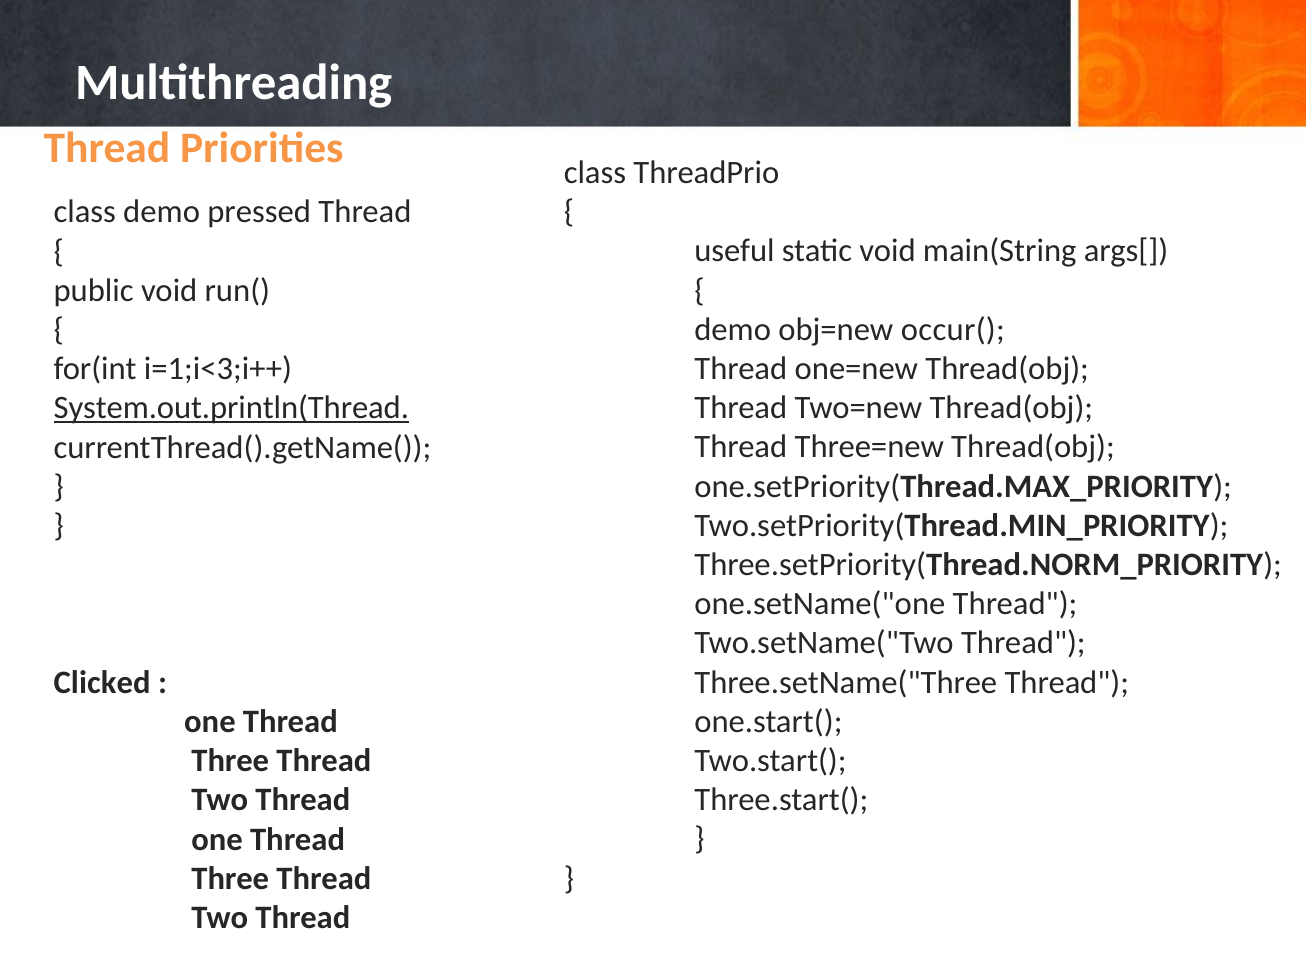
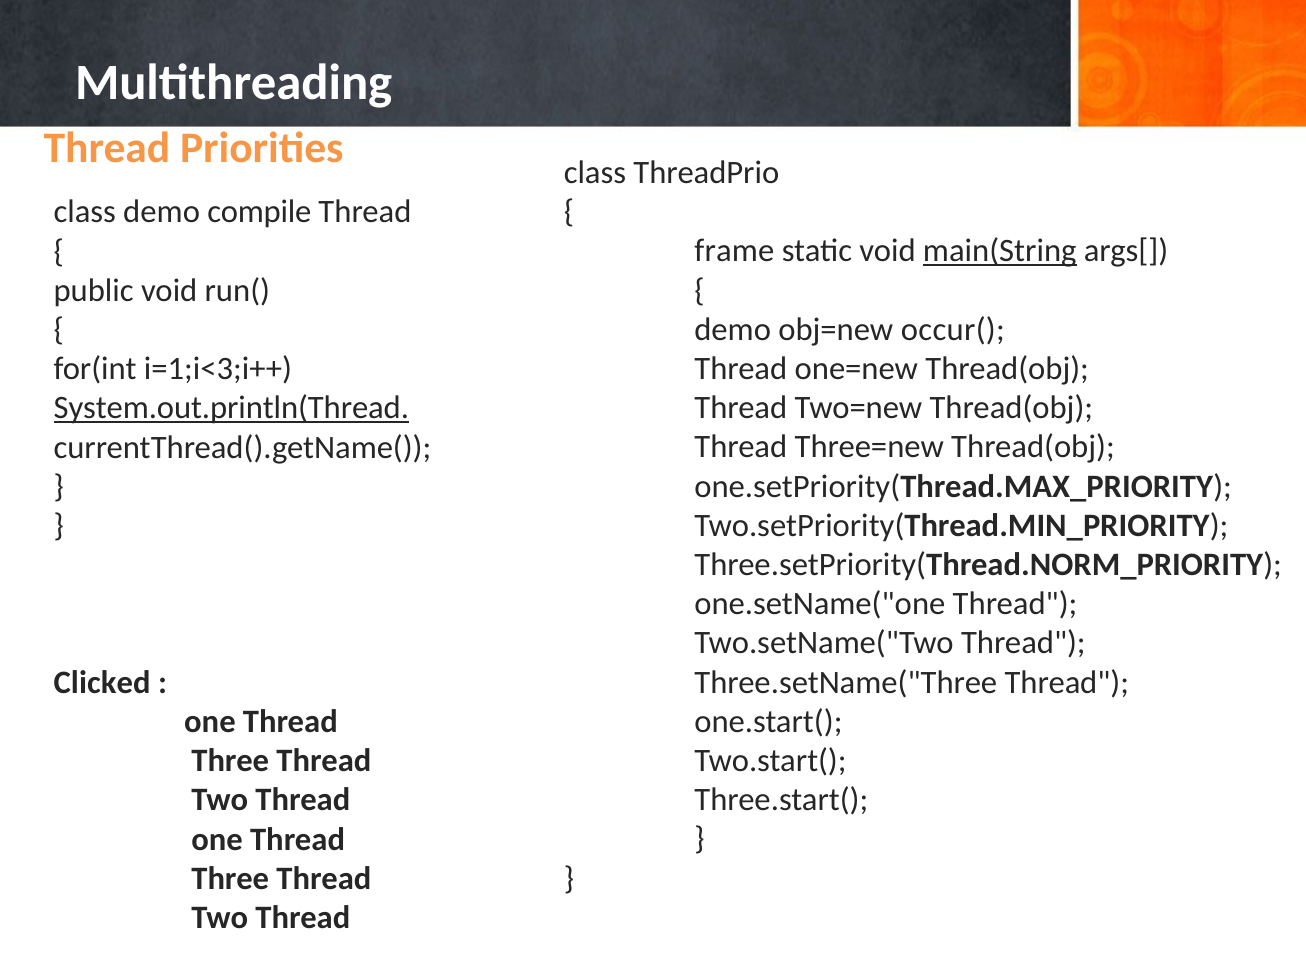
pressed: pressed -> compile
useful: useful -> frame
main(String underline: none -> present
